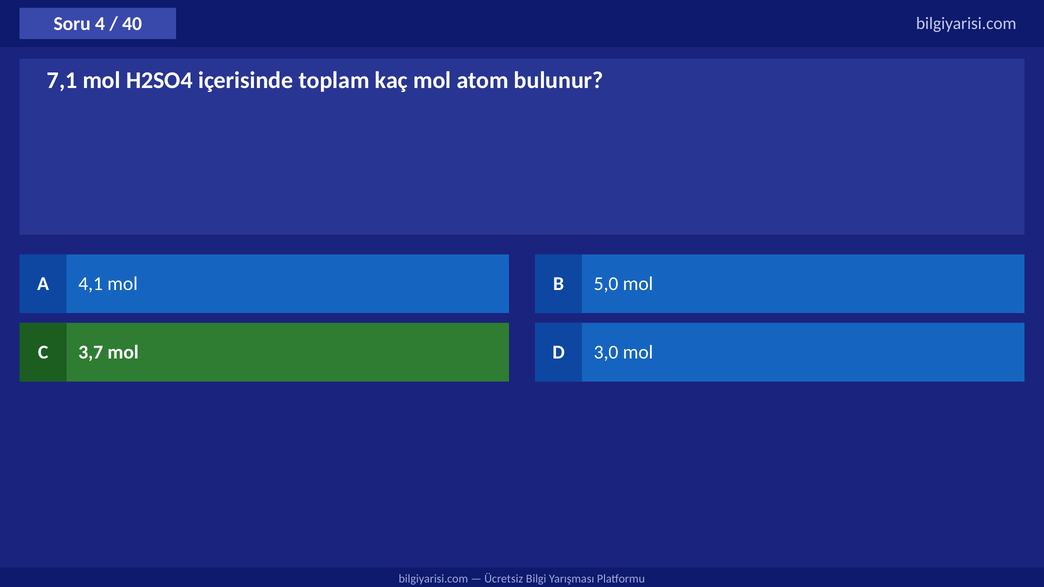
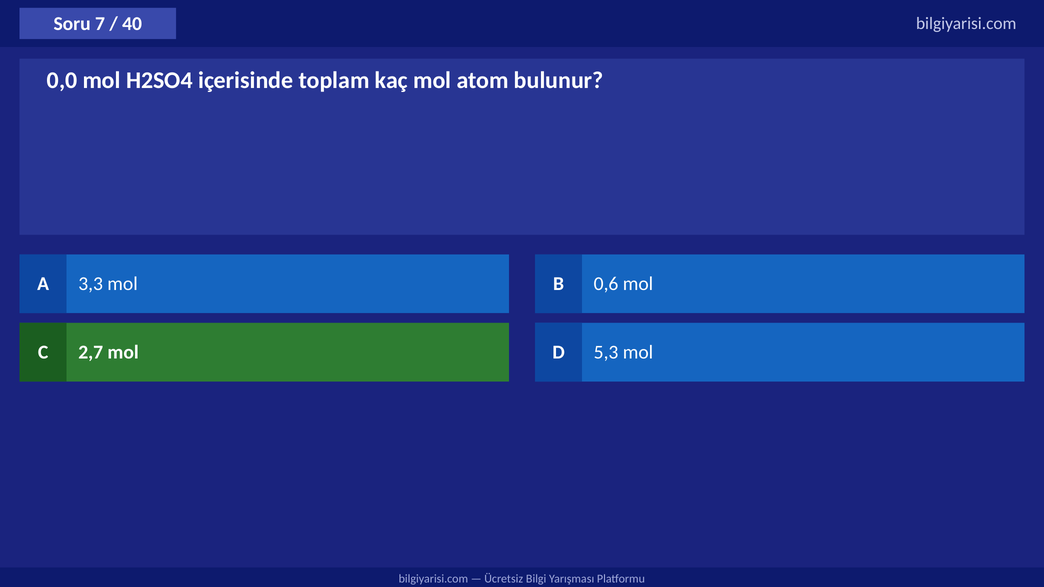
4: 4 -> 7
7,1: 7,1 -> 0,0
4,1: 4,1 -> 3,3
5,0: 5,0 -> 0,6
3,7: 3,7 -> 2,7
3,0: 3,0 -> 5,3
